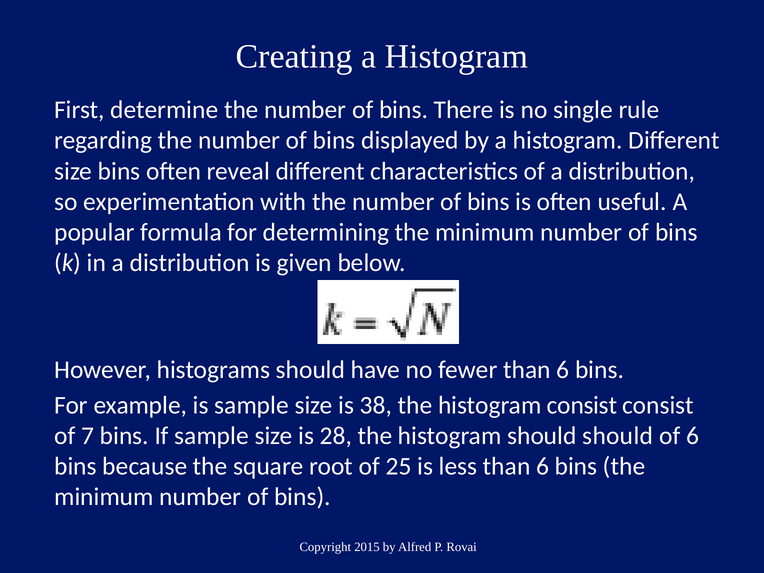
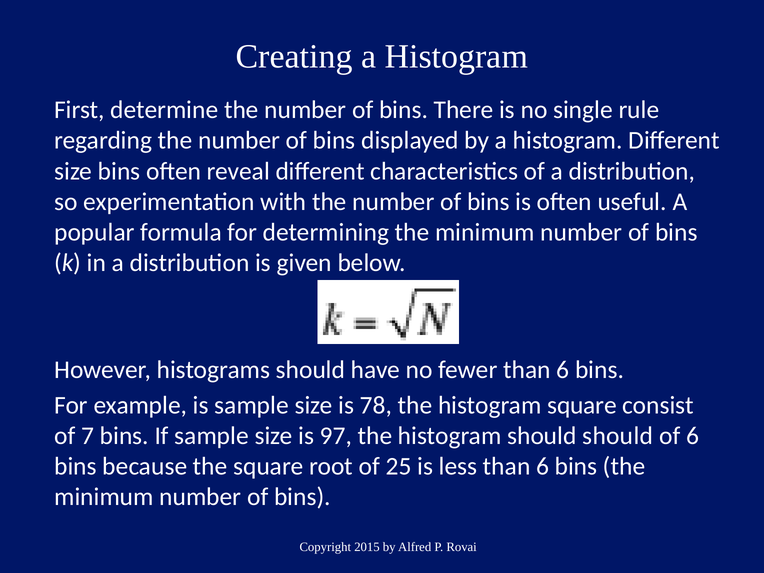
38: 38 -> 78
histogram consist: consist -> square
28: 28 -> 97
